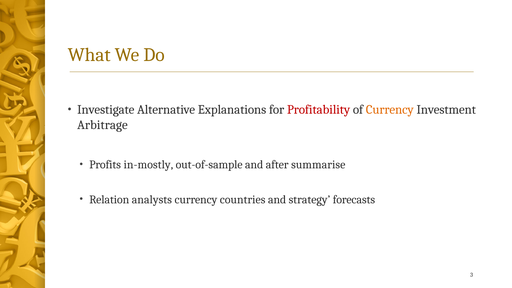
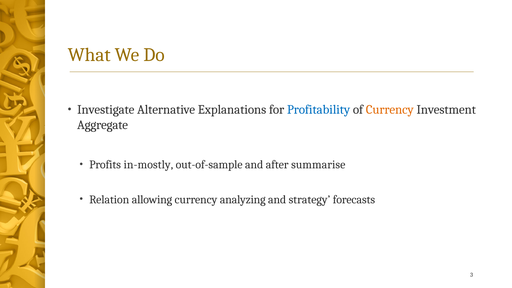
Profitability colour: red -> blue
Arbitrage: Arbitrage -> Aggregate
analysts: analysts -> allowing
countries: countries -> analyzing
